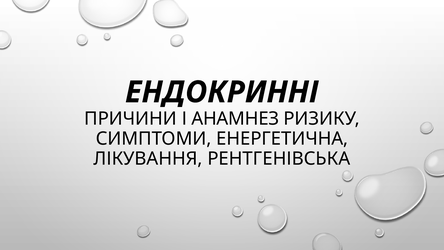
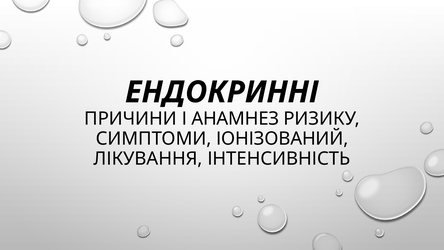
ЕНЕРГЕТИЧНА: ЕНЕРГЕТИЧНА -> ІОНІЗОВАНИЙ
РЕНТГЕНІВСЬКА: РЕНТГЕНІВСЬКА -> ІНТЕНСИВНІСТЬ
